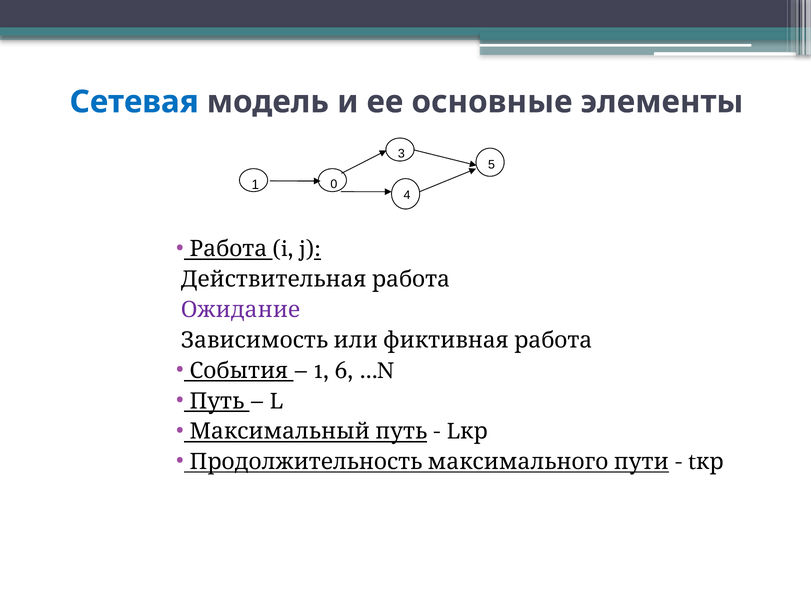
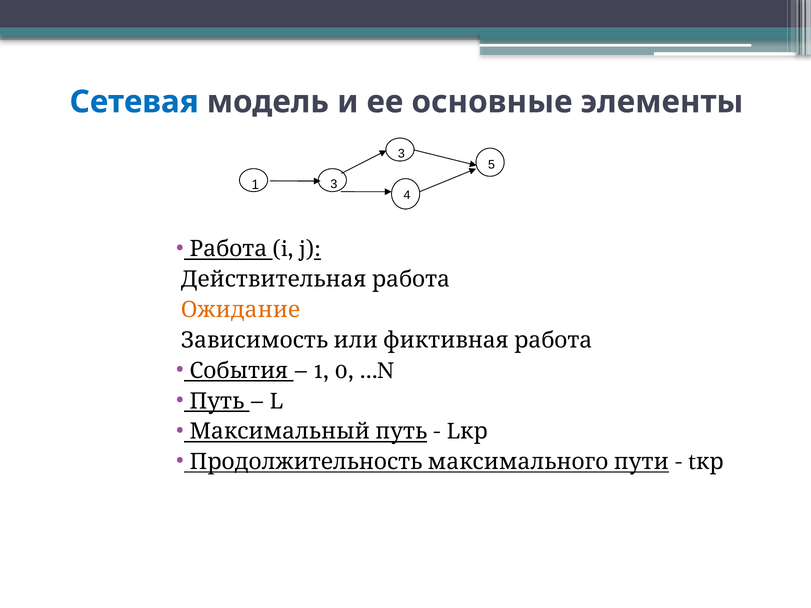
1 0: 0 -> 3
Ожидание colour: purple -> orange
6: 6 -> 0
